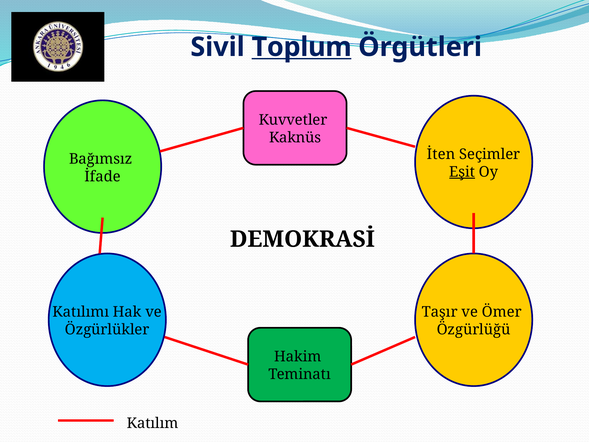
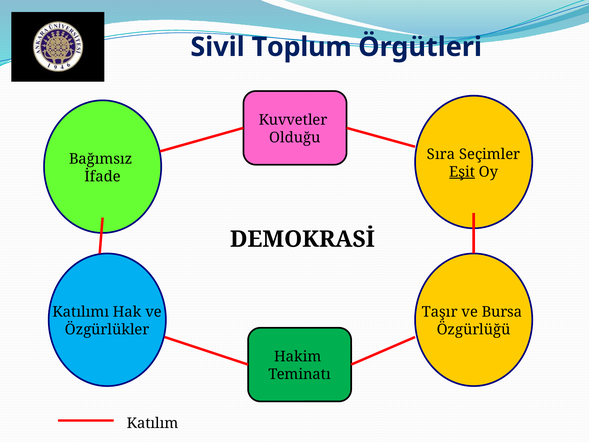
Toplum underline: present -> none
Kaknüs: Kaknüs -> Olduğu
İten: İten -> Sıra
Ömer: Ömer -> Bursa
